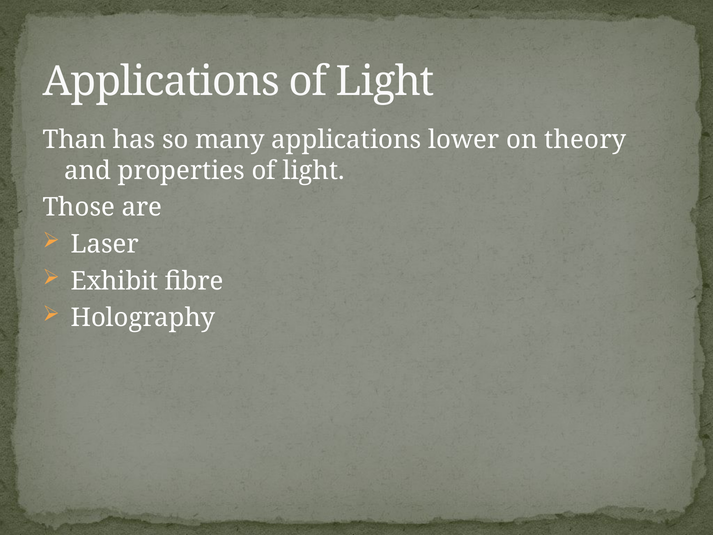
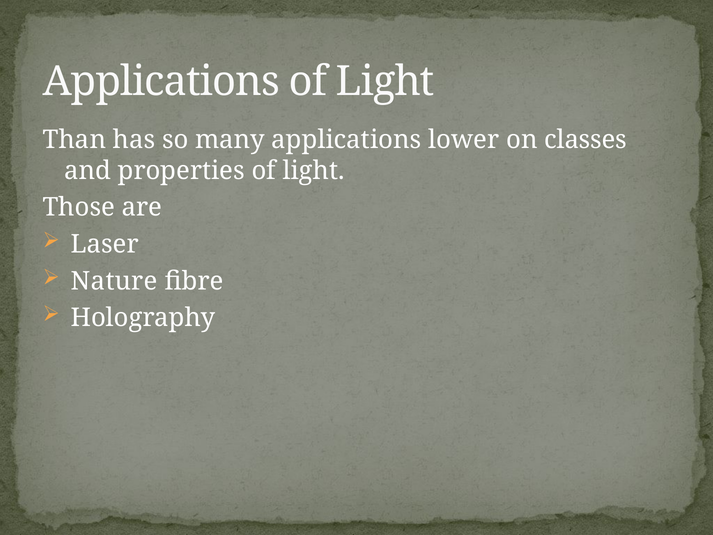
theory: theory -> classes
Exhibit: Exhibit -> Nature
